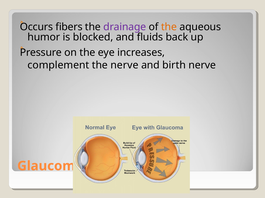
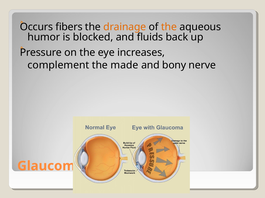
drainage colour: purple -> orange
the nerve: nerve -> made
birth: birth -> bony
